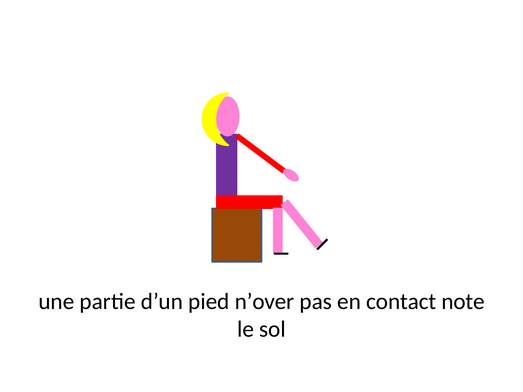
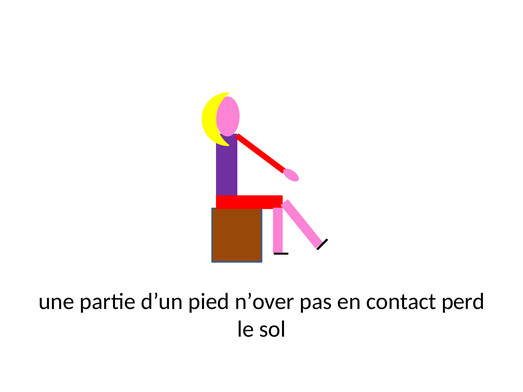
note: note -> perd
